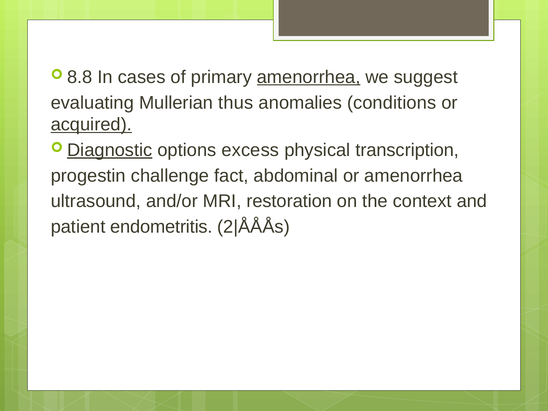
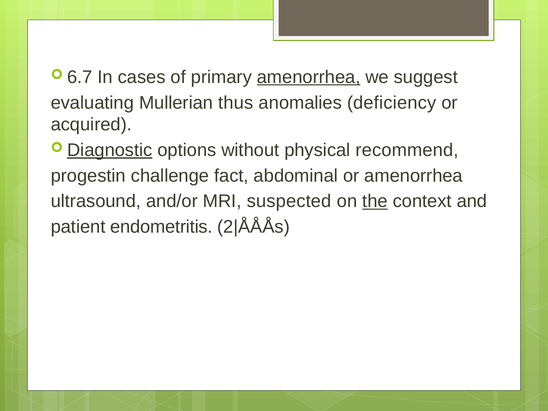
8.8: 8.8 -> 6.7
conditions: conditions -> deficiency
acquired underline: present -> none
excess: excess -> without
transcription: transcription -> recommend
restoration: restoration -> suspected
the underline: none -> present
